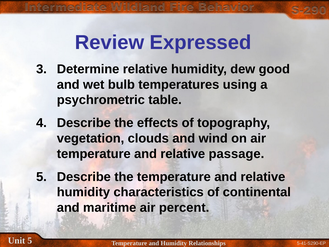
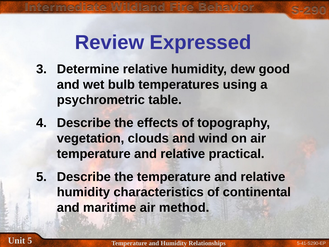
passage: passage -> practical
percent: percent -> method
